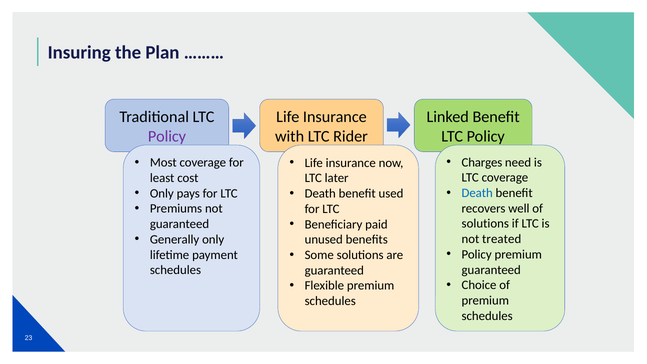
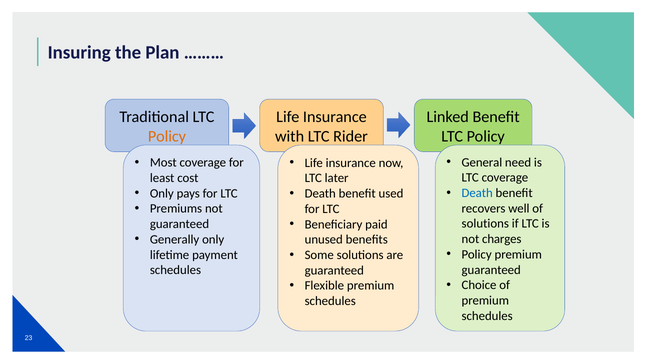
Policy at (167, 136) colour: purple -> orange
Charges: Charges -> General
treated: treated -> charges
